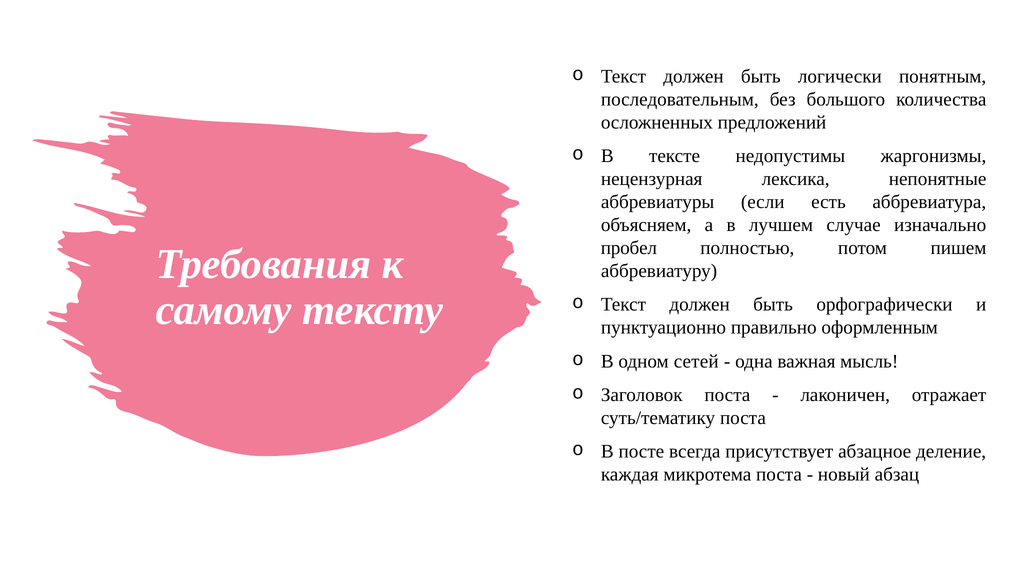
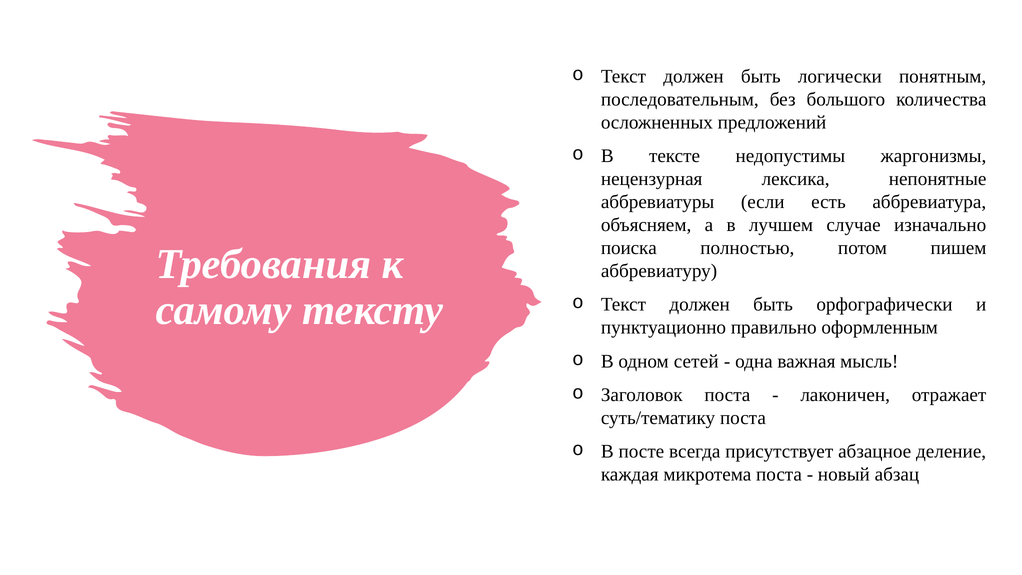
пробел: пробел -> поиска
